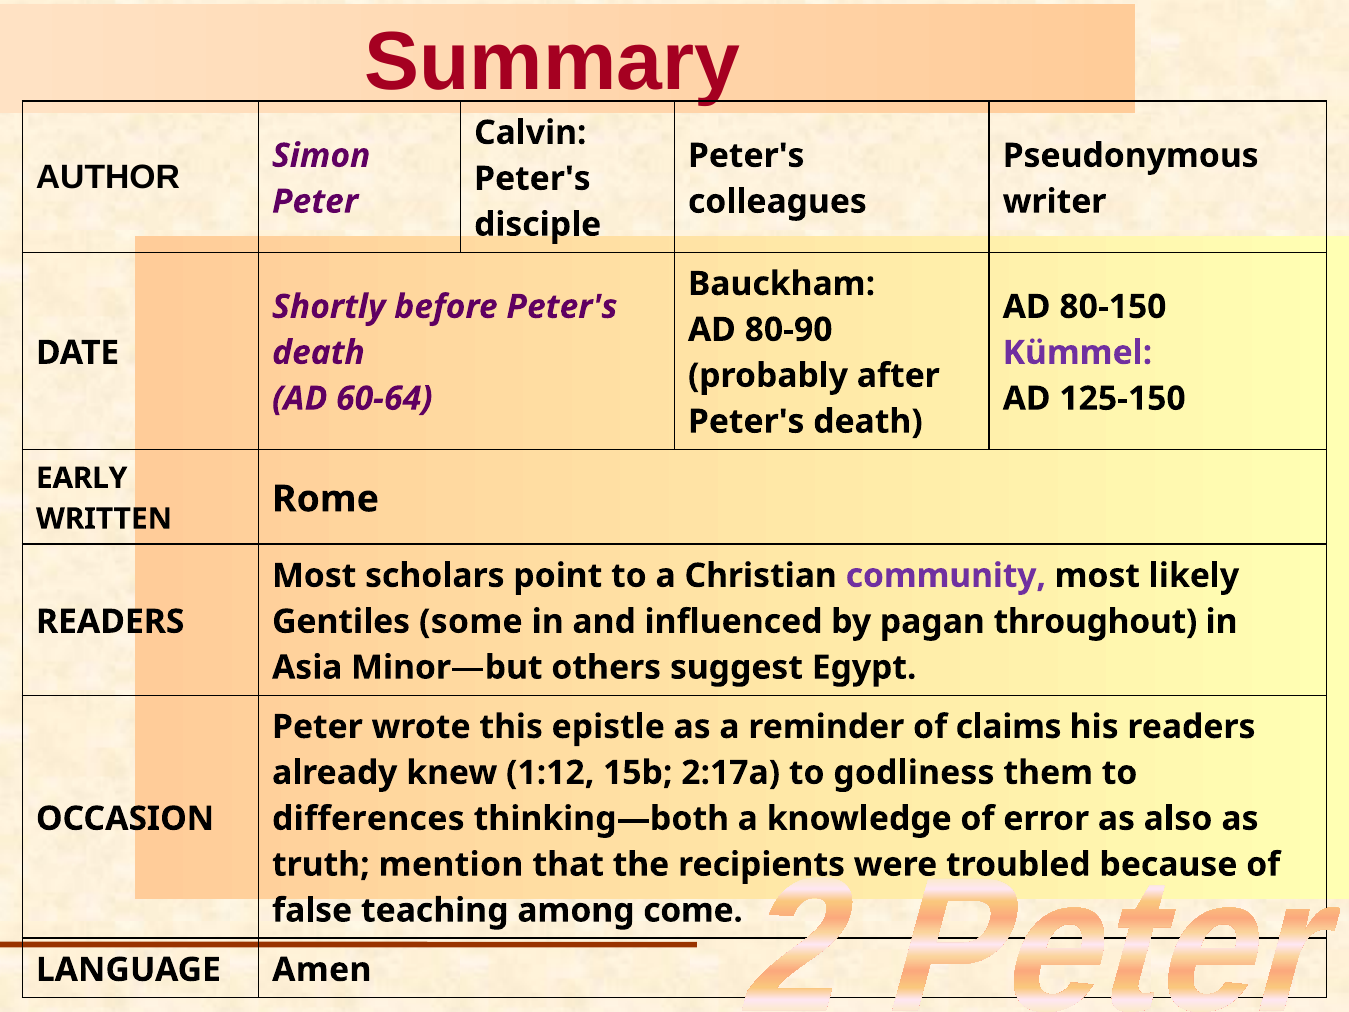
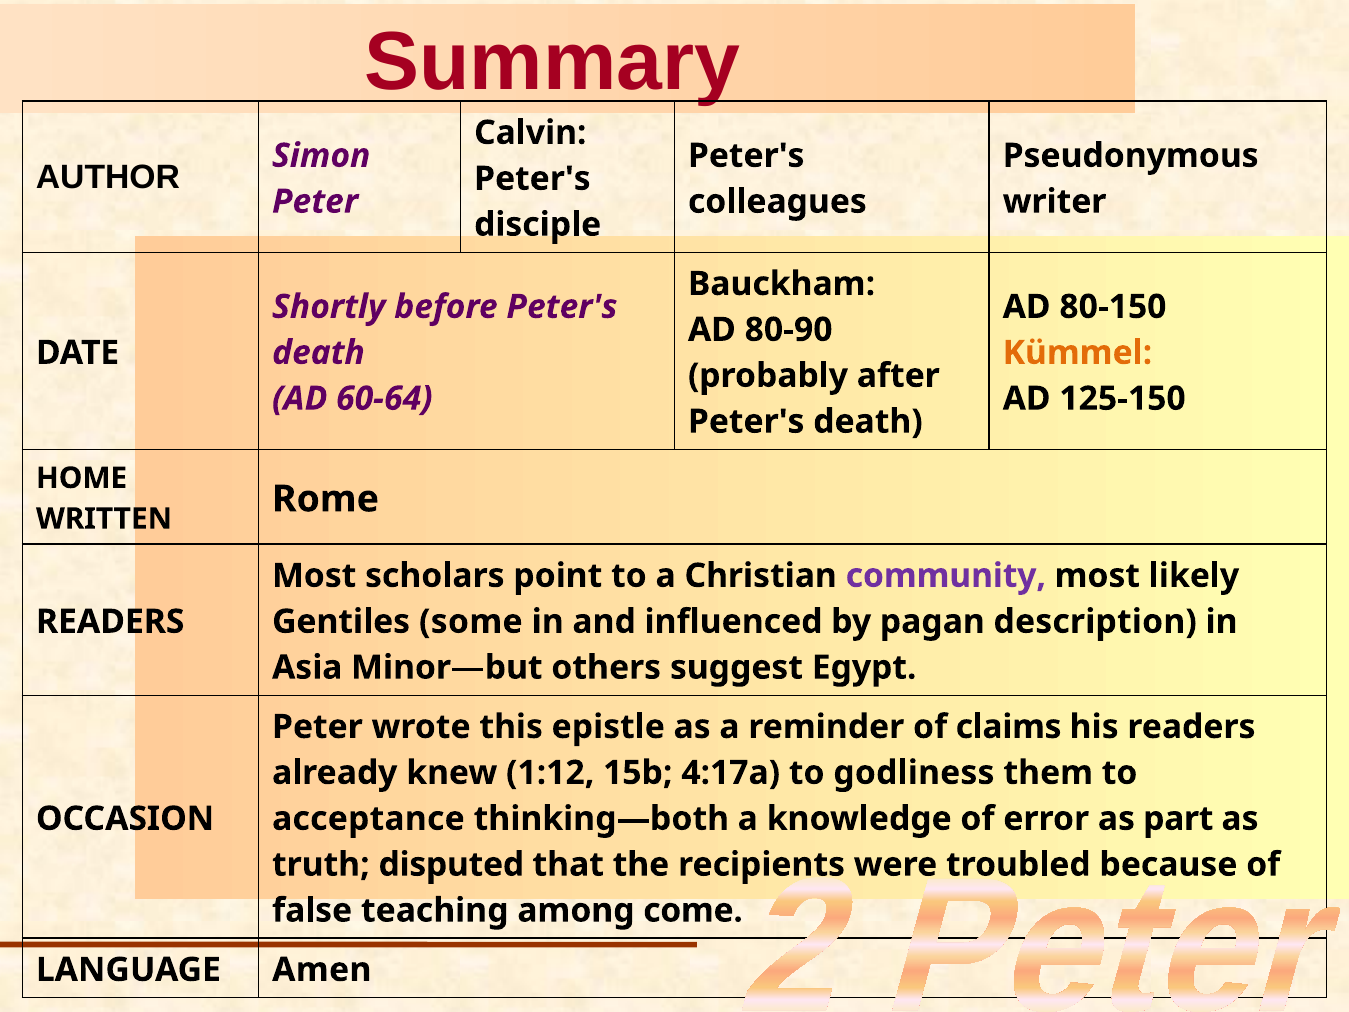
Kümmel colour: purple -> orange
EARLY: EARLY -> HOME
throughout: throughout -> description
2:17a: 2:17a -> 4:17a
differences: differences -> acceptance
also: also -> part
mention: mention -> disputed
